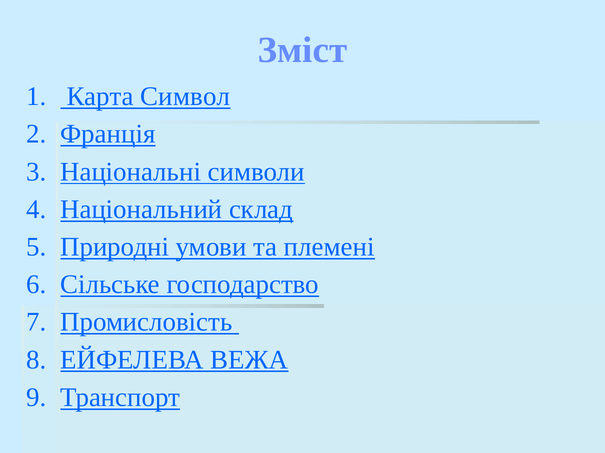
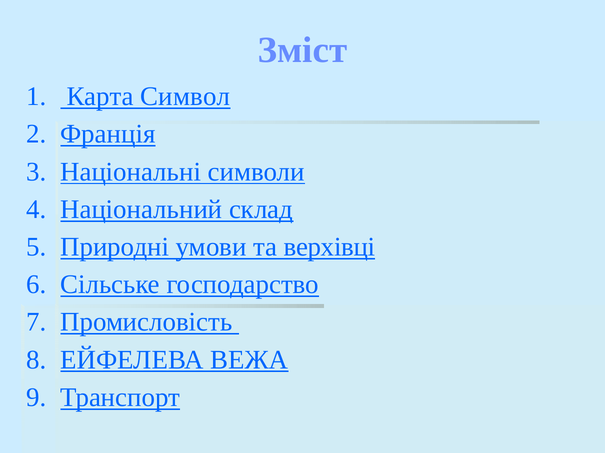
племені: племені -> верхівці
